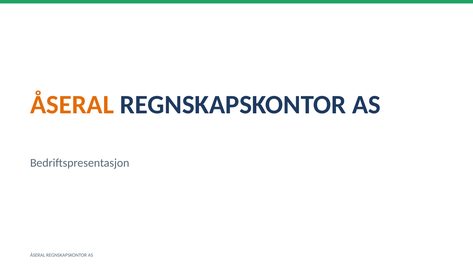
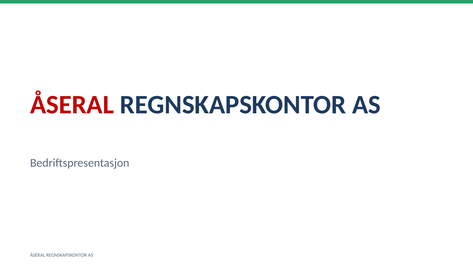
ÅSERAL at (72, 105) colour: orange -> red
